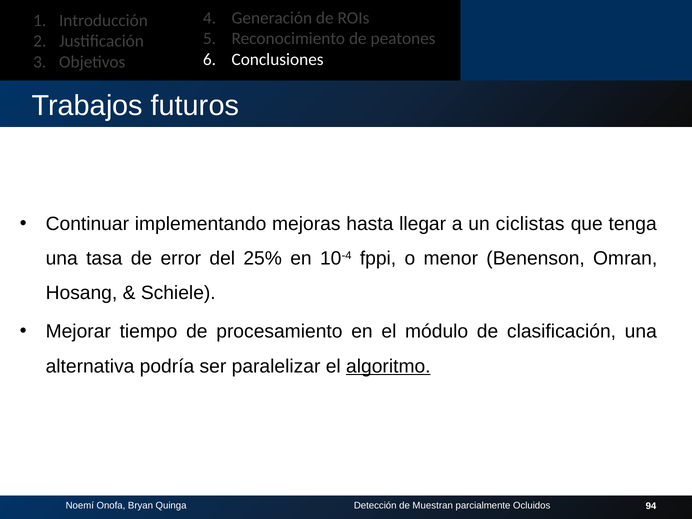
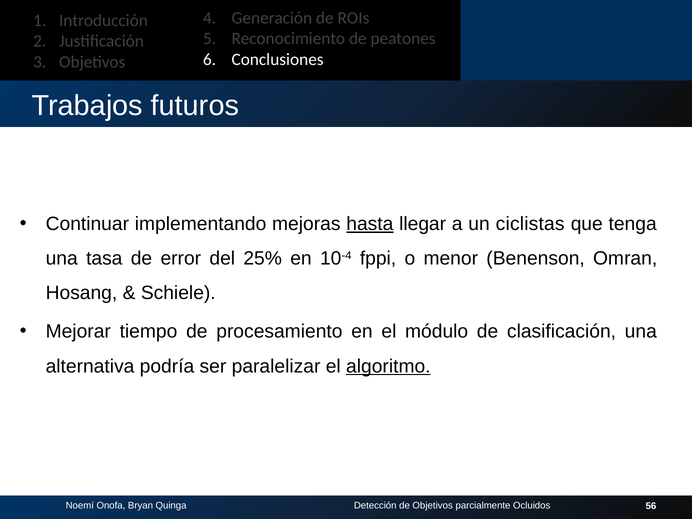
hasta underline: none -> present
de Muestran: Muestran -> Objetivos
94: 94 -> 56
